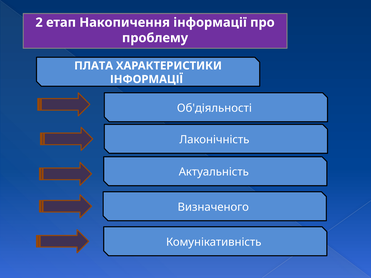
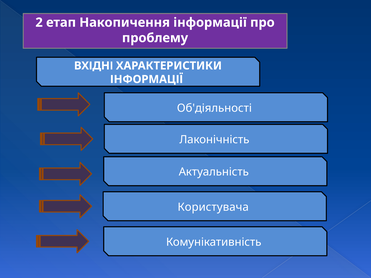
ПЛАТА: ПЛАТА -> ВХІДНІ
Визначеного: Визначеного -> Користувача
